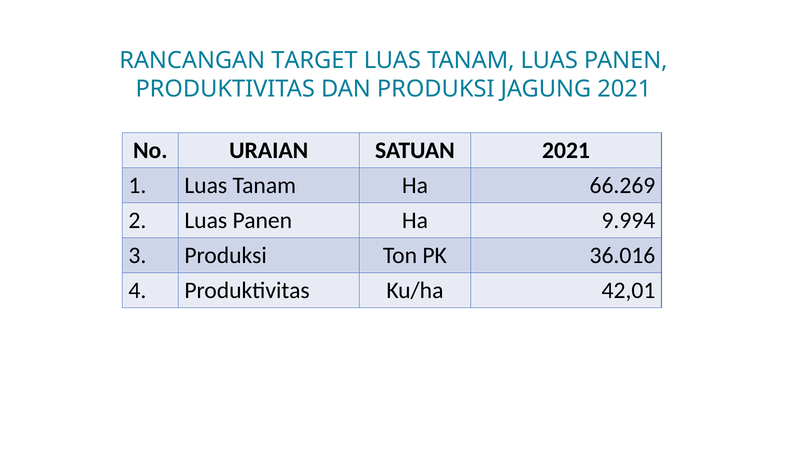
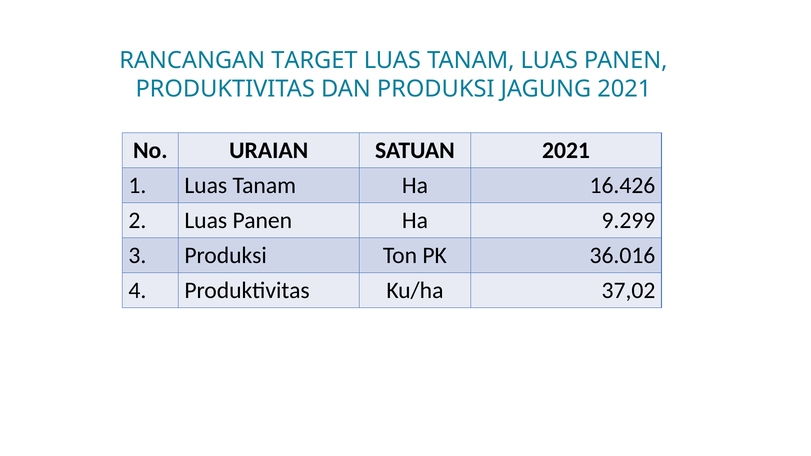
66.269: 66.269 -> 16.426
9.994: 9.994 -> 9.299
42,01: 42,01 -> 37,02
